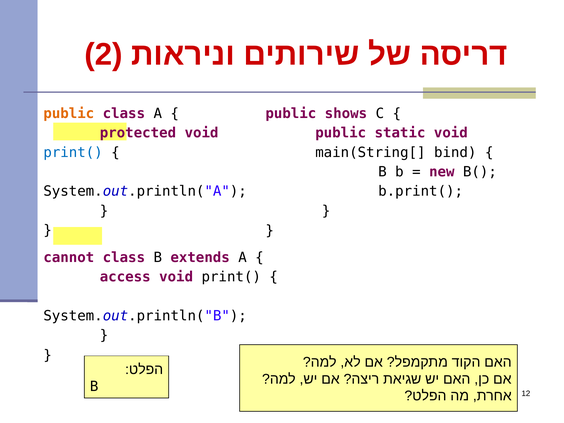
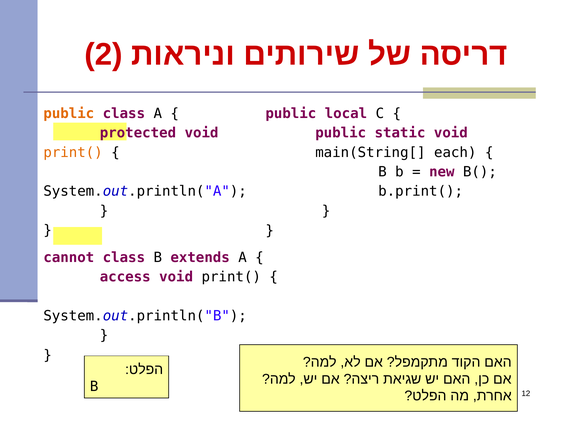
shows: shows -> local
print( at (73, 152) colour: blue -> orange
bind: bind -> each
